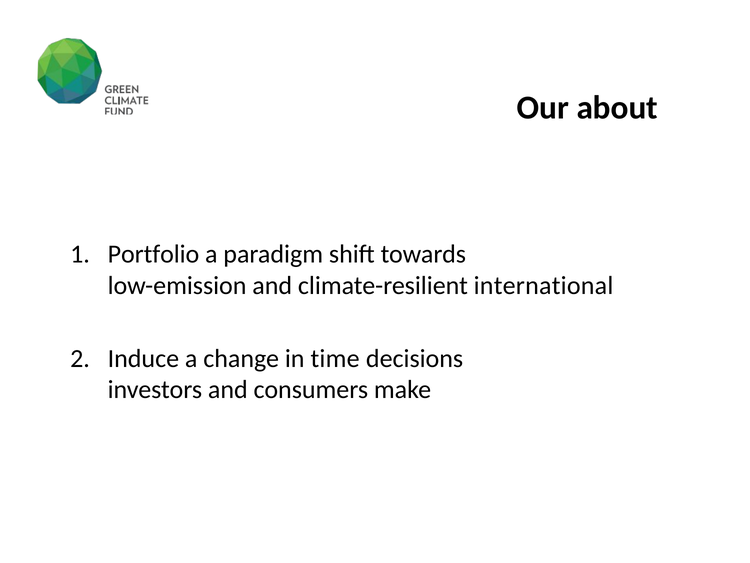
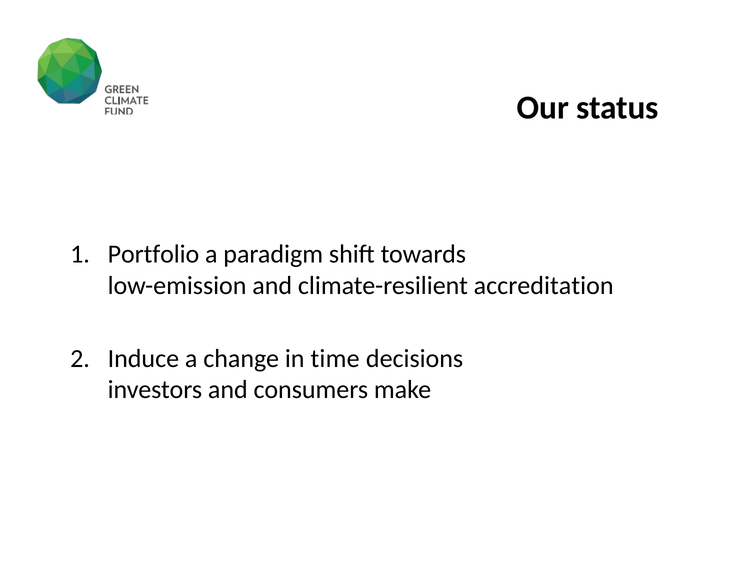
about: about -> status
international: international -> accreditation
